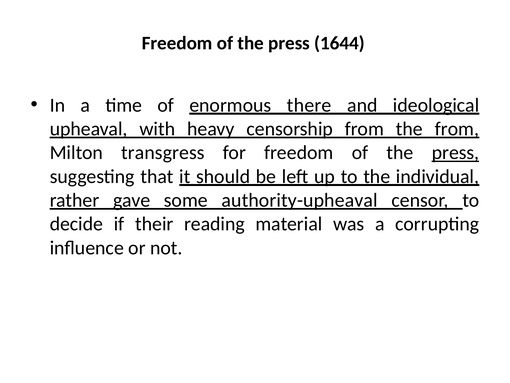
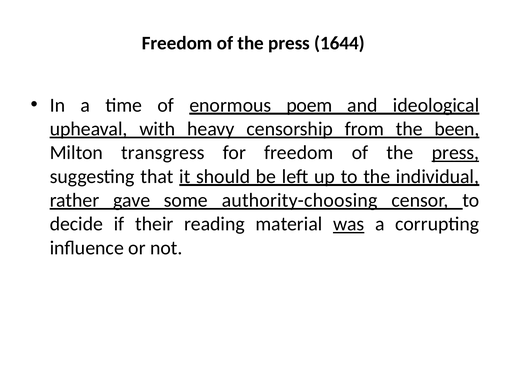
there: there -> poem
the from: from -> been
authority-upheaval: authority-upheaval -> authority-choosing
was underline: none -> present
